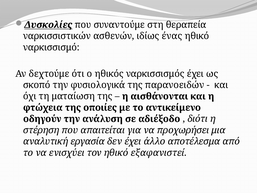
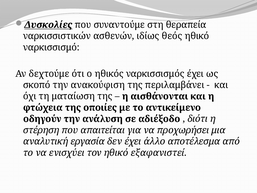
ένας: ένας -> θεός
φυσιολογικά: φυσιολογικά -> ανακούφιση
παρανοειδών: παρανοειδών -> περιλαμβάνει
